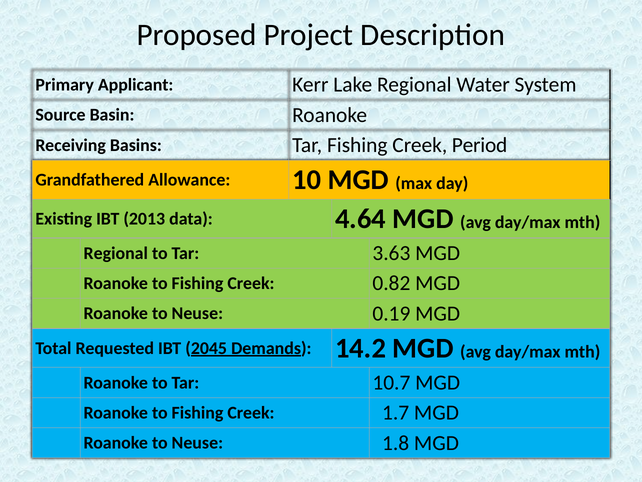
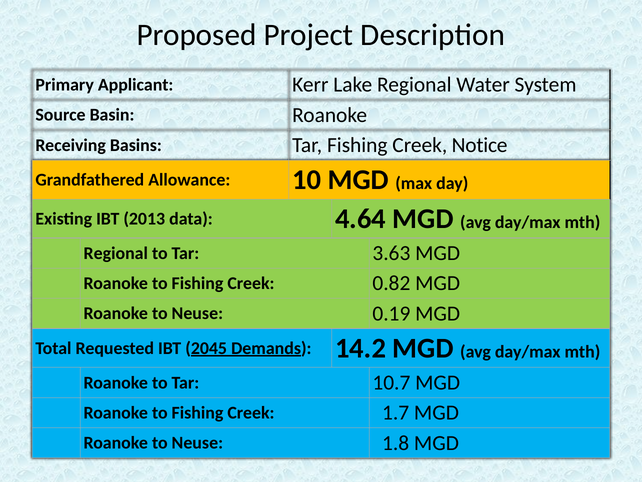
Period: Period -> Notice
